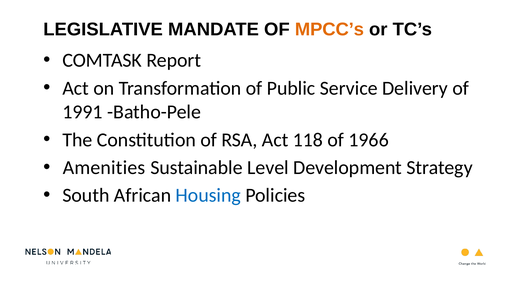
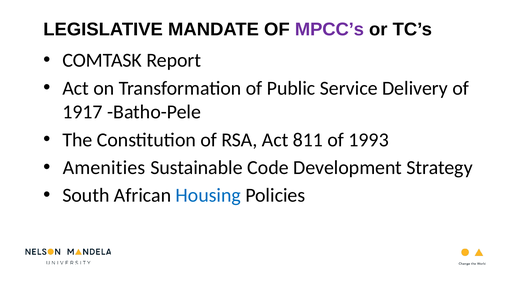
MPCC’s colour: orange -> purple
1991: 1991 -> 1917
118: 118 -> 811
1966: 1966 -> 1993
Level: Level -> Code
